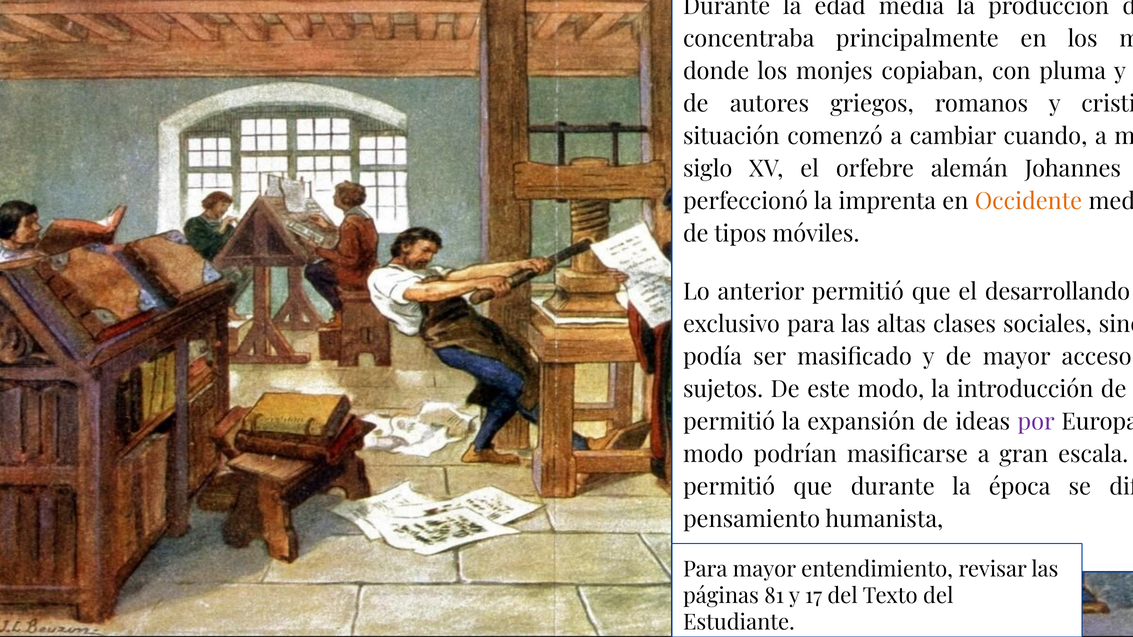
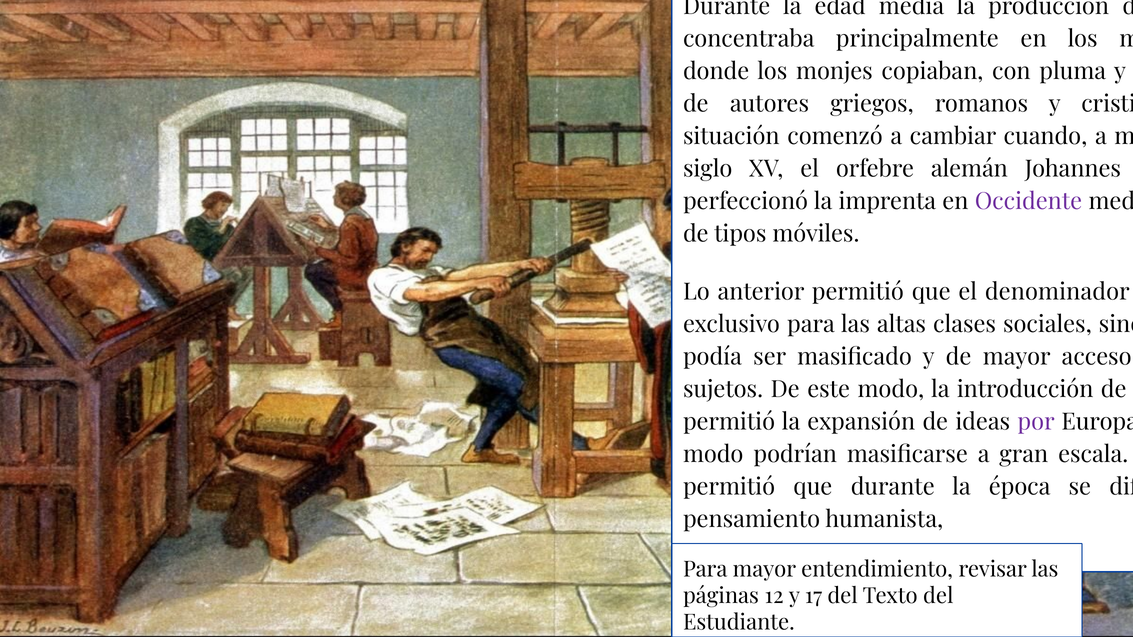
Occidente colour: orange -> purple
desarrollando: desarrollando -> denominador
81: 81 -> 12
